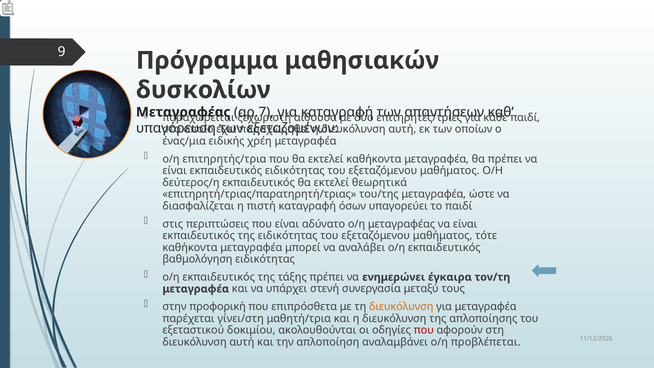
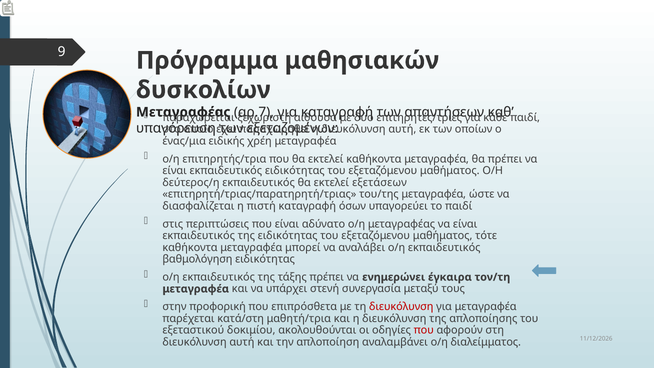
θεωρητικά: θεωρητικά -> εξετάσεων
διευκόλυνση at (401, 307) colour: orange -> red
γίνει/στη: γίνει/στη -> κατά/στη
προβλέπεται: προβλέπεται -> διαλείμματος
